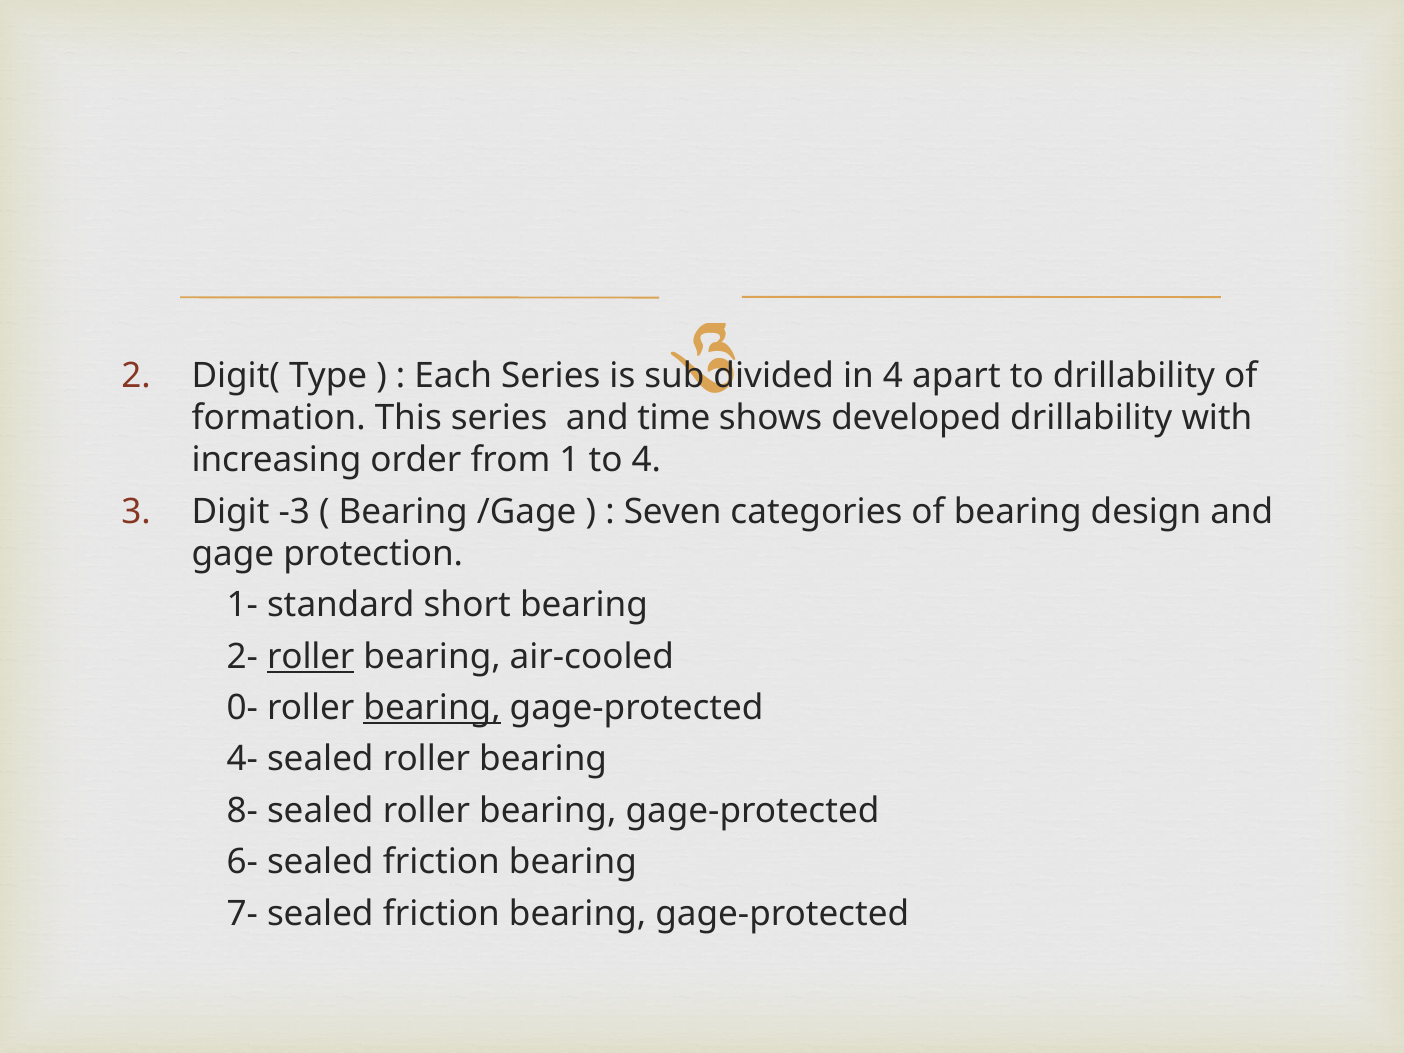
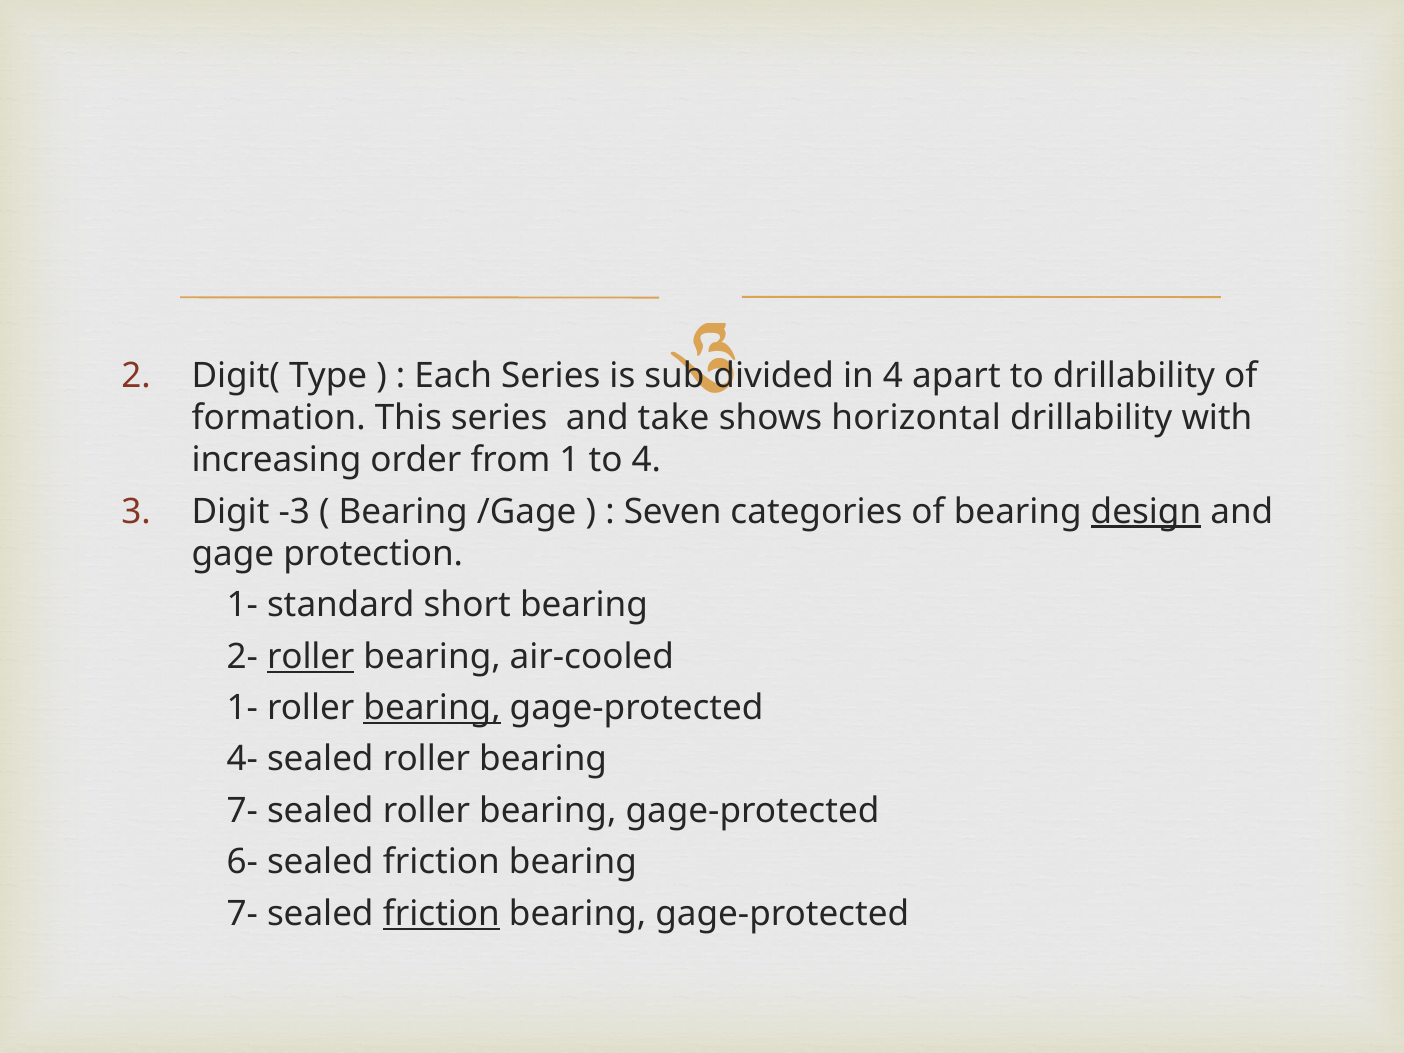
time: time -> take
developed: developed -> horizontal
design underline: none -> present
0- at (242, 708): 0- -> 1-
8- at (242, 811): 8- -> 7-
friction at (441, 914) underline: none -> present
